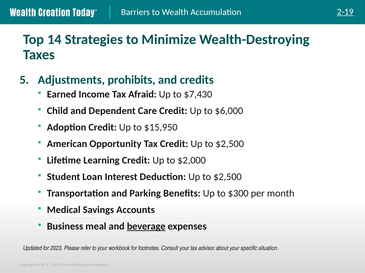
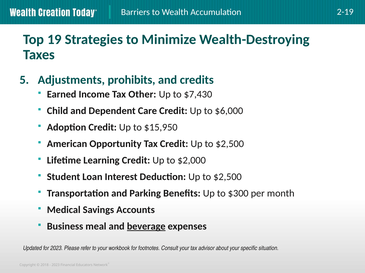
2-19 underline: present -> none
14: 14 -> 19
Afraid: Afraid -> Other
